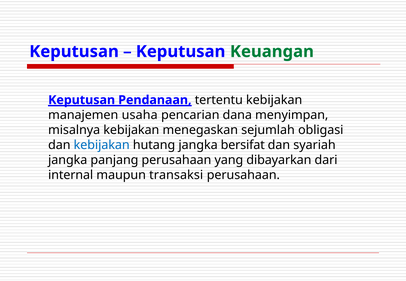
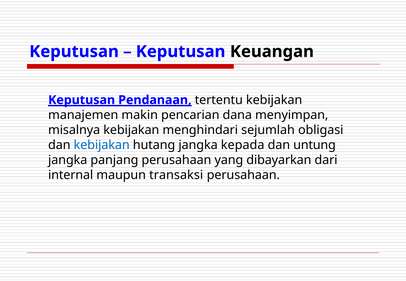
Keuangan colour: green -> black
usaha: usaha -> makin
menegaskan: menegaskan -> menghindari
bersifat: bersifat -> kepada
syariah: syariah -> untung
